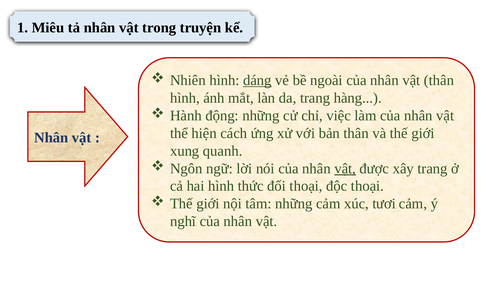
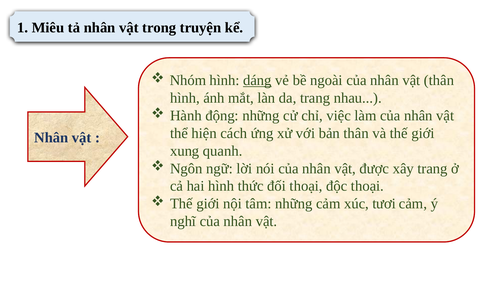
Nhiên: Nhiên -> Nhóm
hàng: hàng -> nhau
vật at (345, 168) underline: present -> none
